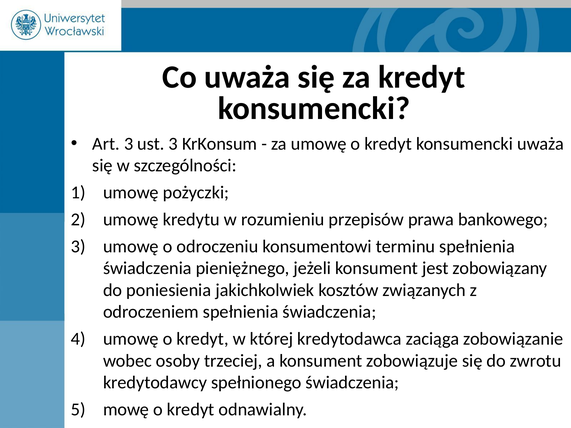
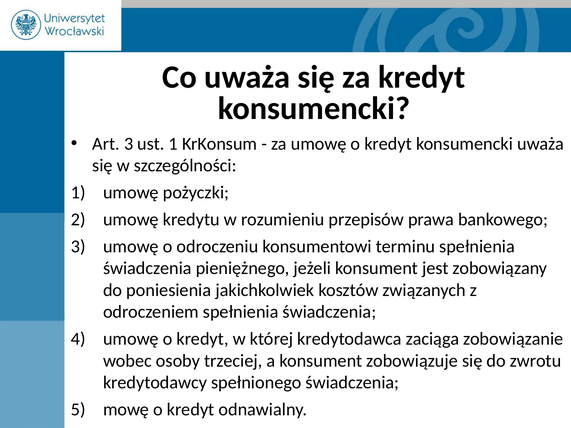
ust 3: 3 -> 1
